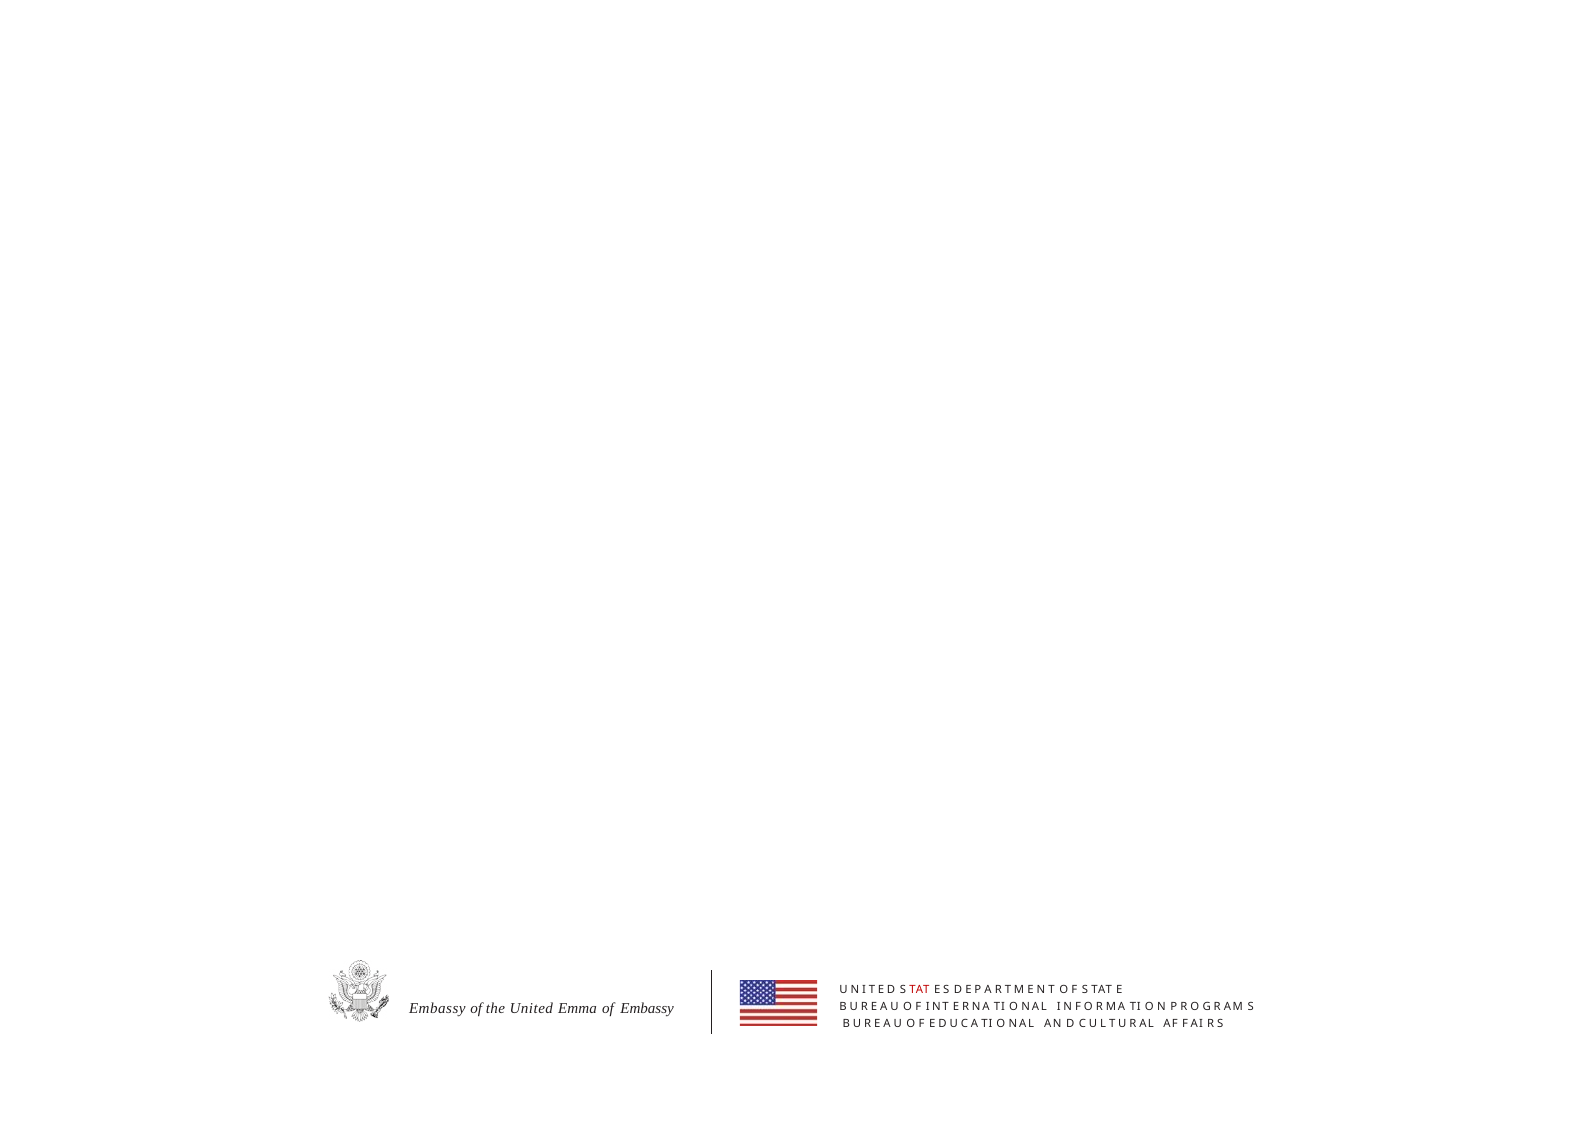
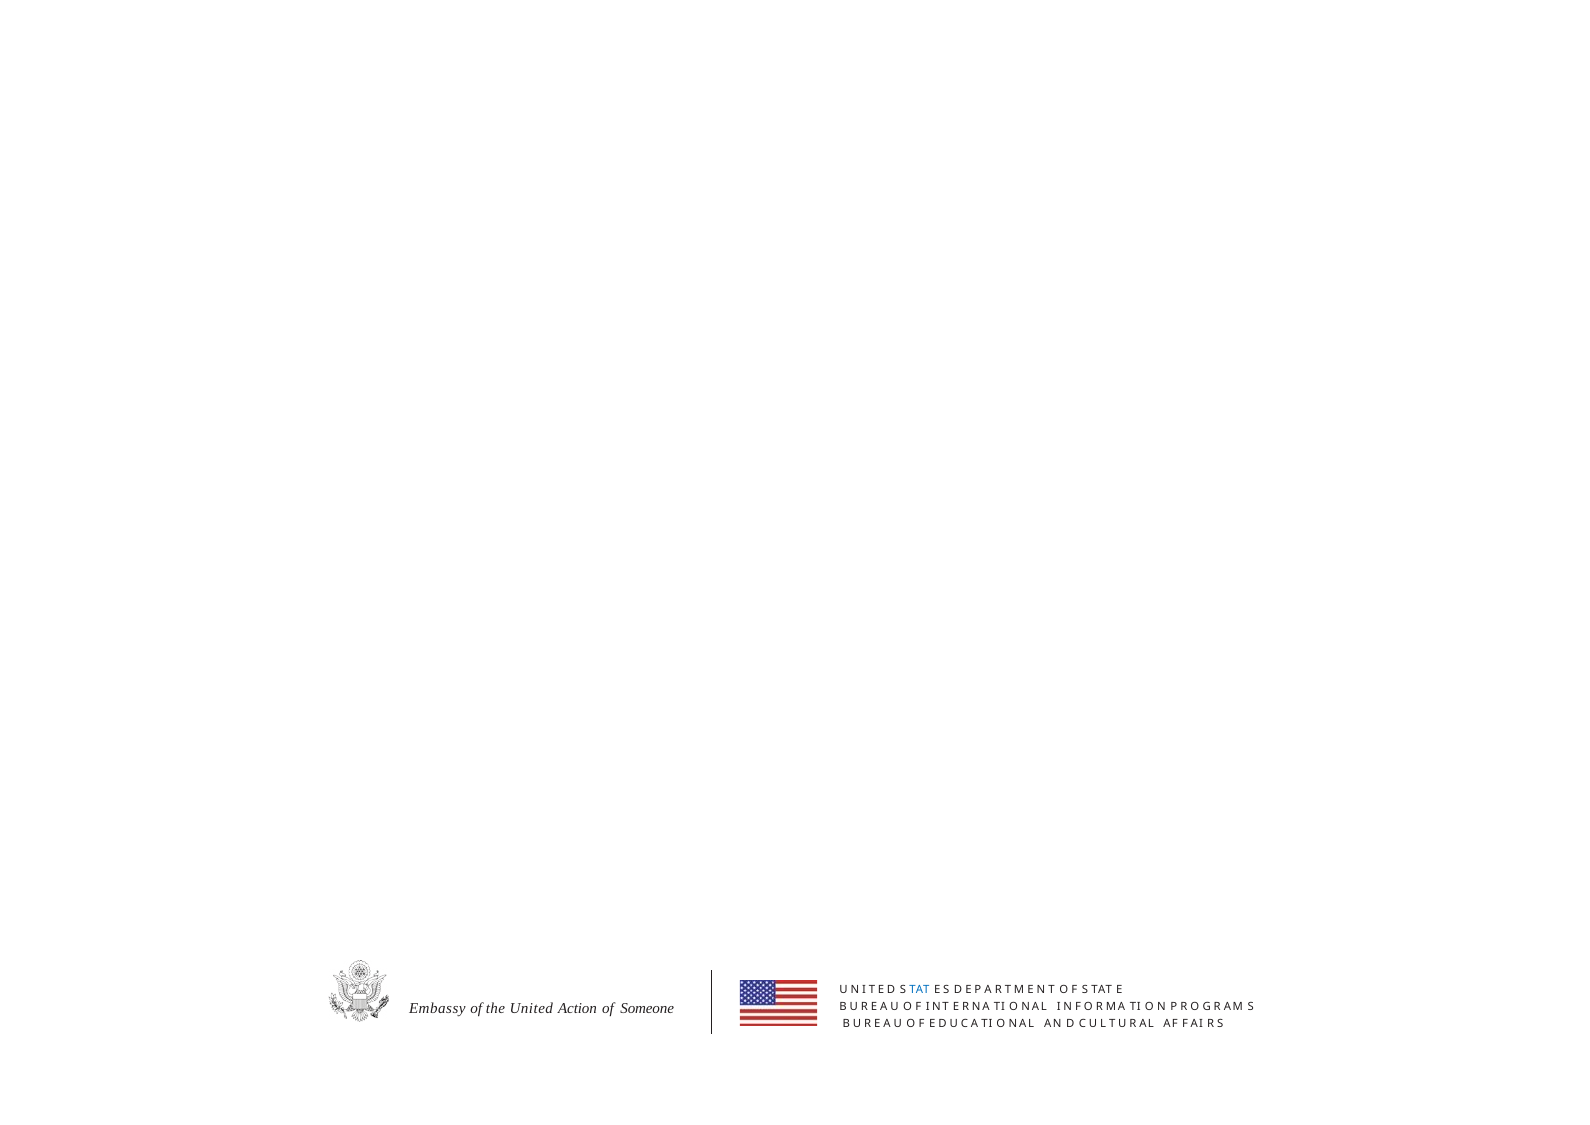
TAT at (919, 989) colour: red -> blue
Emma: Emma -> Action
of Embassy: Embassy -> Someone
